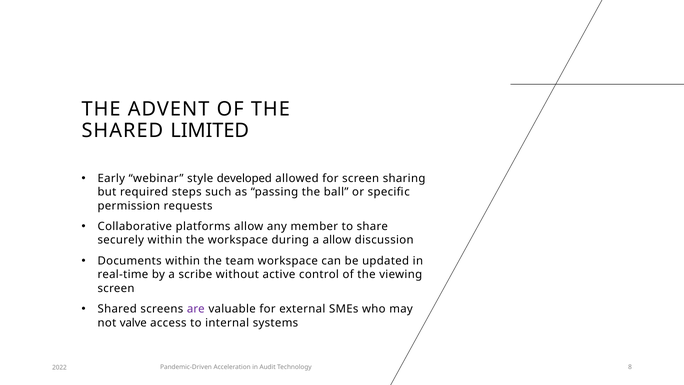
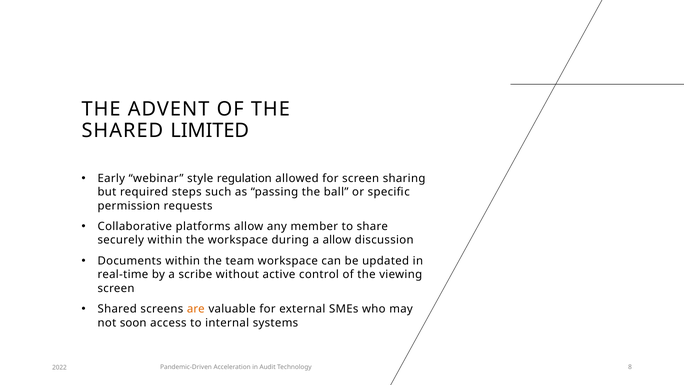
developed: developed -> regulation
are colour: purple -> orange
valve: valve -> soon
